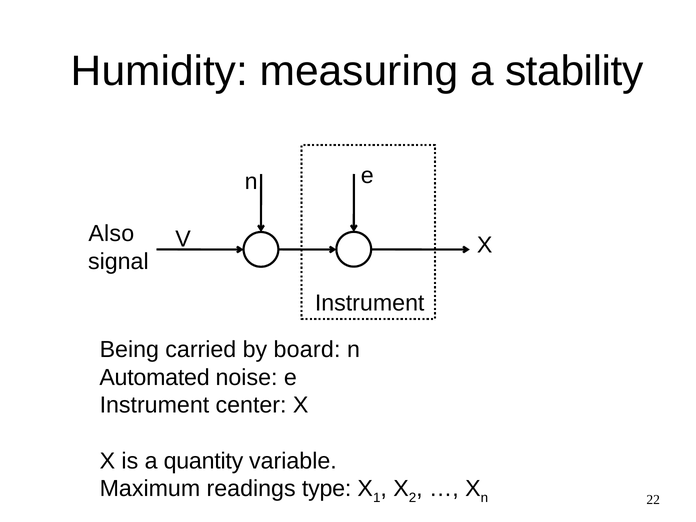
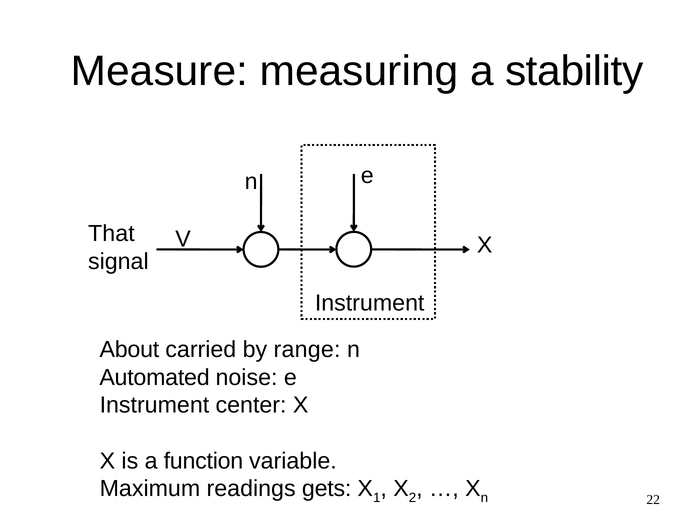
Humidity: Humidity -> Measure
Also: Also -> That
Being: Being -> About
board: board -> range
quantity: quantity -> function
type: type -> gets
